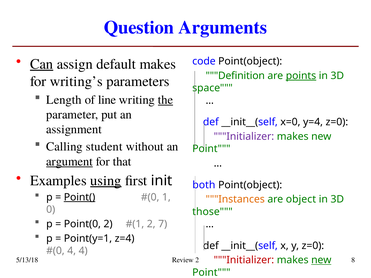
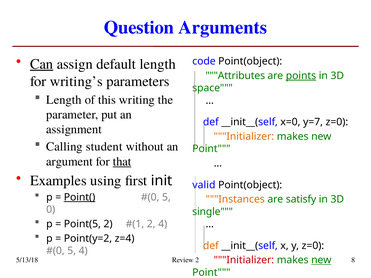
default makes: makes -> length
Definition: Definition -> Attributes
line: line -> this
the underline: present -> none
y=4: y=4 -> y=7
Initializer at (244, 137) colour: purple -> orange
argument underline: present -> none
that underline: none -> present
using underline: present -> none
both: both -> valid
1 at (166, 197): 1 -> 5
object: object -> satisfy
those: those -> single
Point(0: Point(0 -> Point(5
2 7: 7 -> 4
Point(y=1: Point(y=1 -> Point(y=2
def at (211, 246) colour: black -> orange
4 at (72, 251): 4 -> 5
